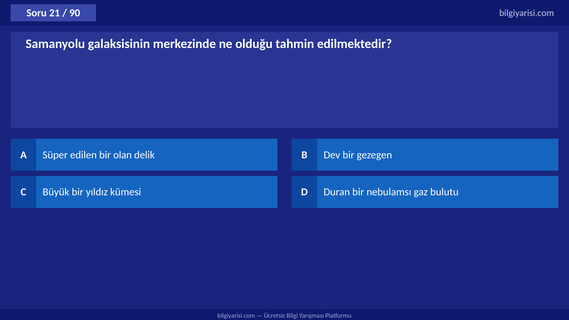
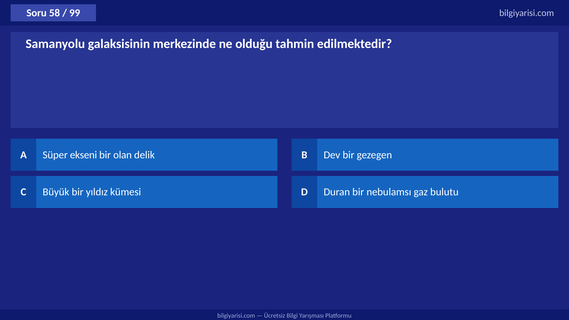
21: 21 -> 58
90: 90 -> 99
edilen: edilen -> ekseni
